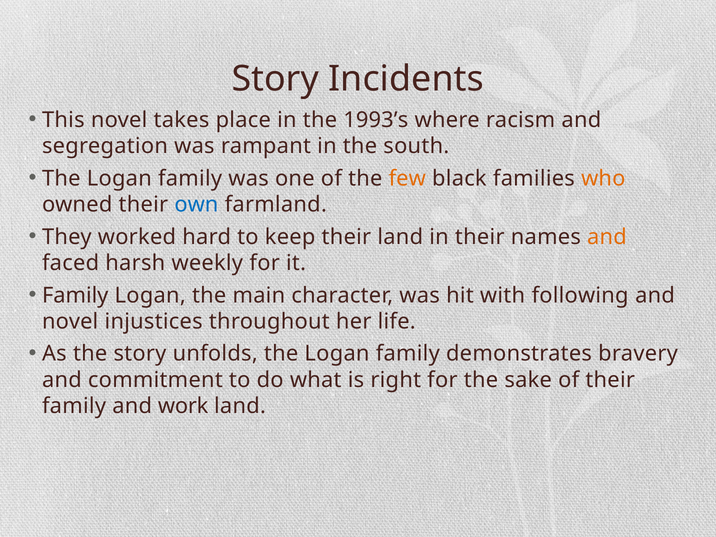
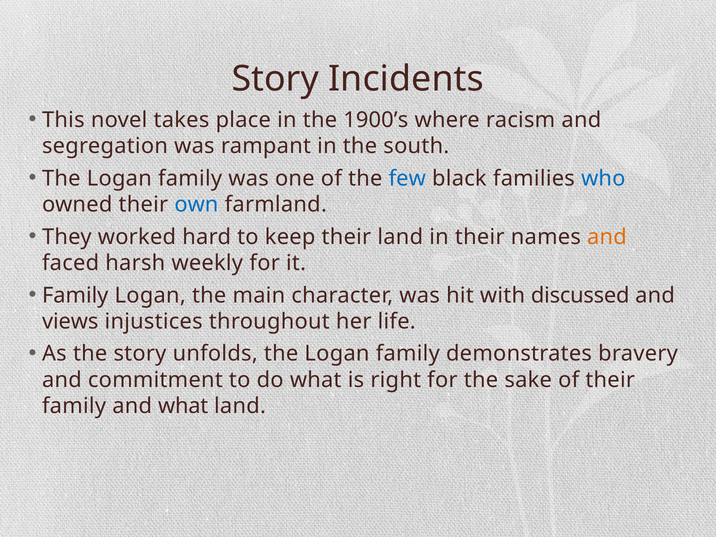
1993’s: 1993’s -> 1900’s
few colour: orange -> blue
who colour: orange -> blue
following: following -> discussed
novel at (70, 322): novel -> views
and work: work -> what
